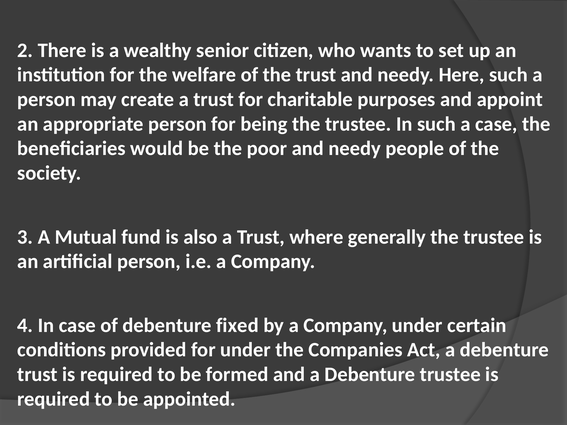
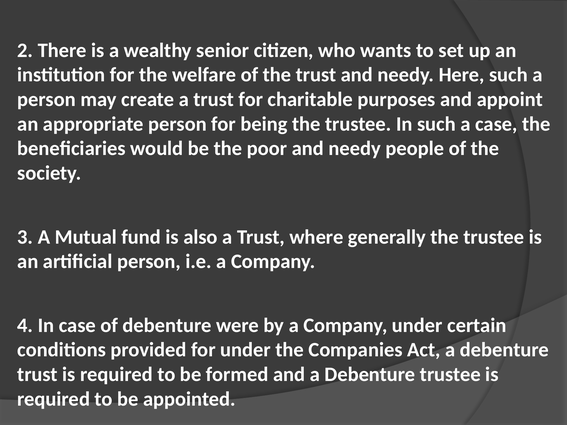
fixed: fixed -> were
